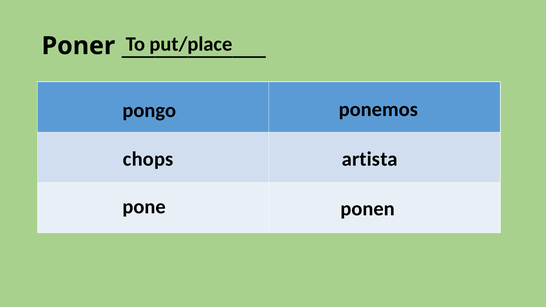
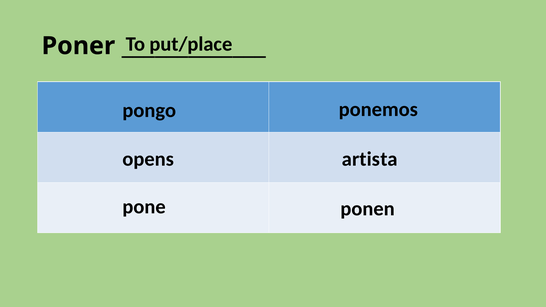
chops: chops -> opens
